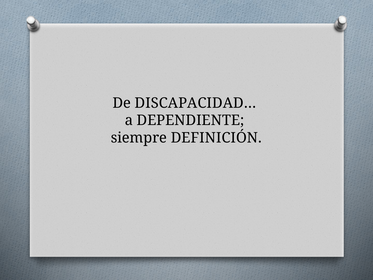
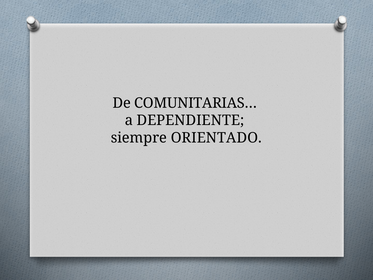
DISCAPACIDAD…: DISCAPACIDAD… -> COMUNITARIAS…
DEFINICIÓN: DEFINICIÓN -> ORIENTADO
